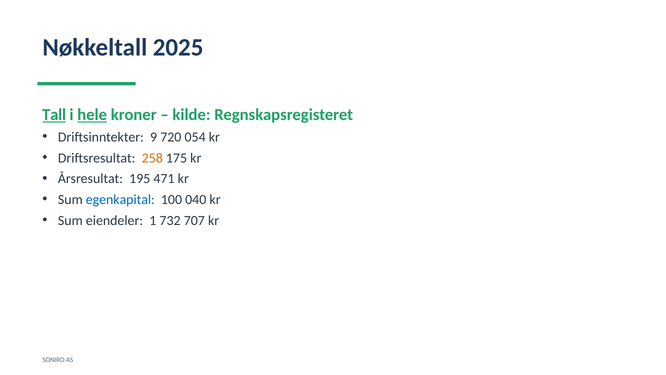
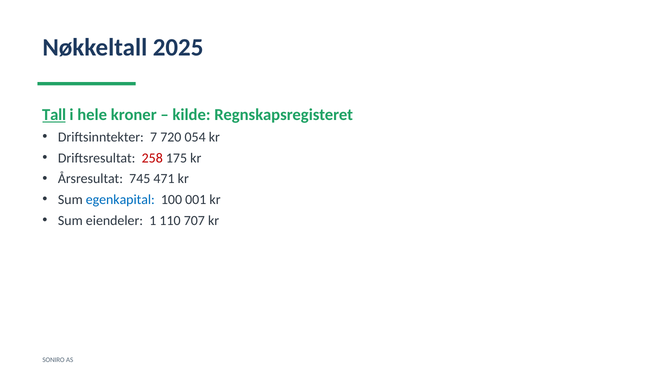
hele underline: present -> none
9: 9 -> 7
258 colour: orange -> red
195: 195 -> 745
040: 040 -> 001
732: 732 -> 110
